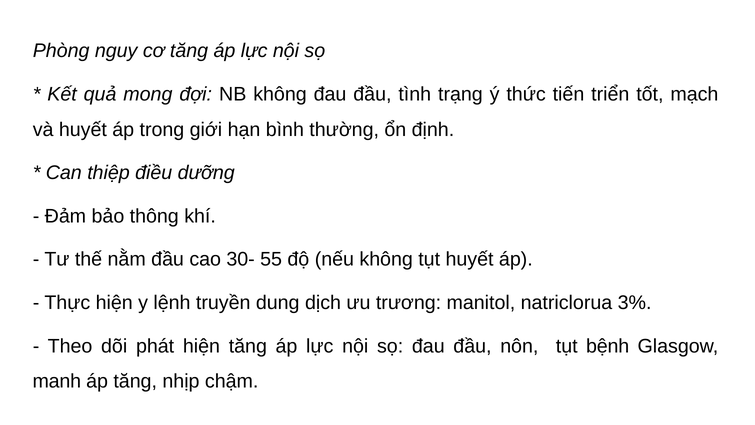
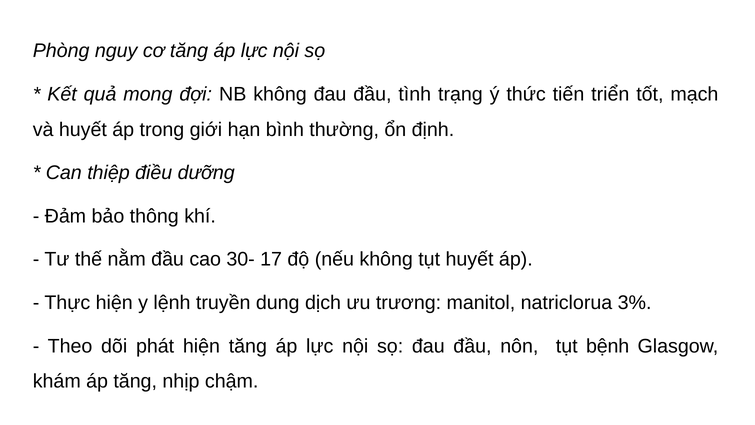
55: 55 -> 17
manh: manh -> khám
